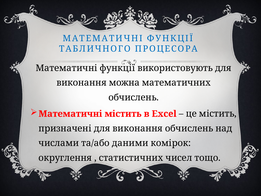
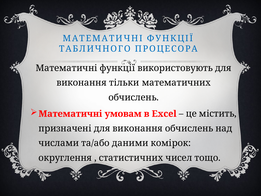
можна: можна -> тільки
Математичні містить: містить -> умовам
